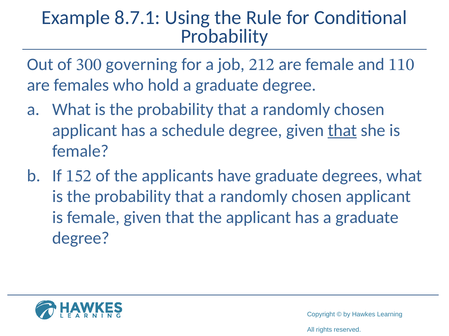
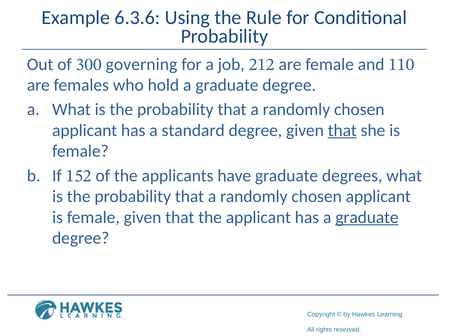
8.7.1: 8.7.1 -> 6.3.6
schedule: schedule -> standard
graduate at (367, 218) underline: none -> present
